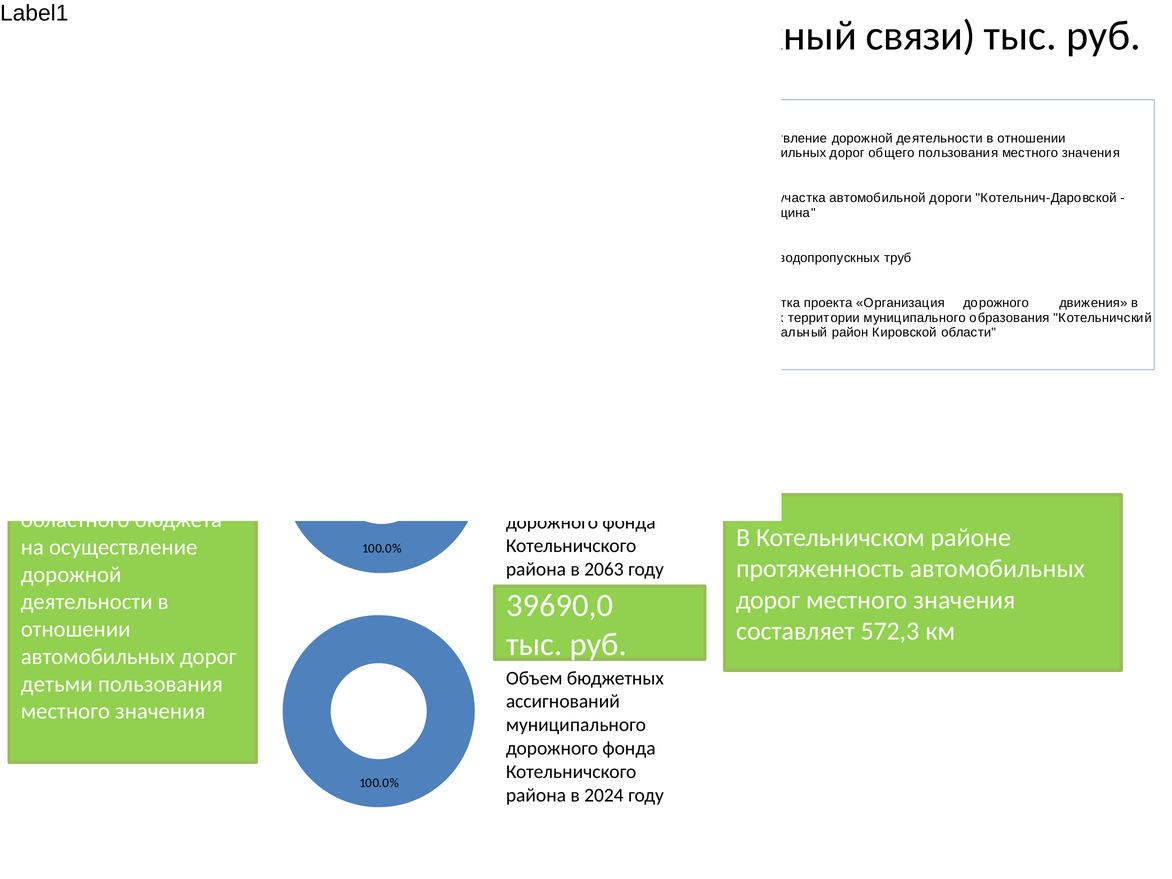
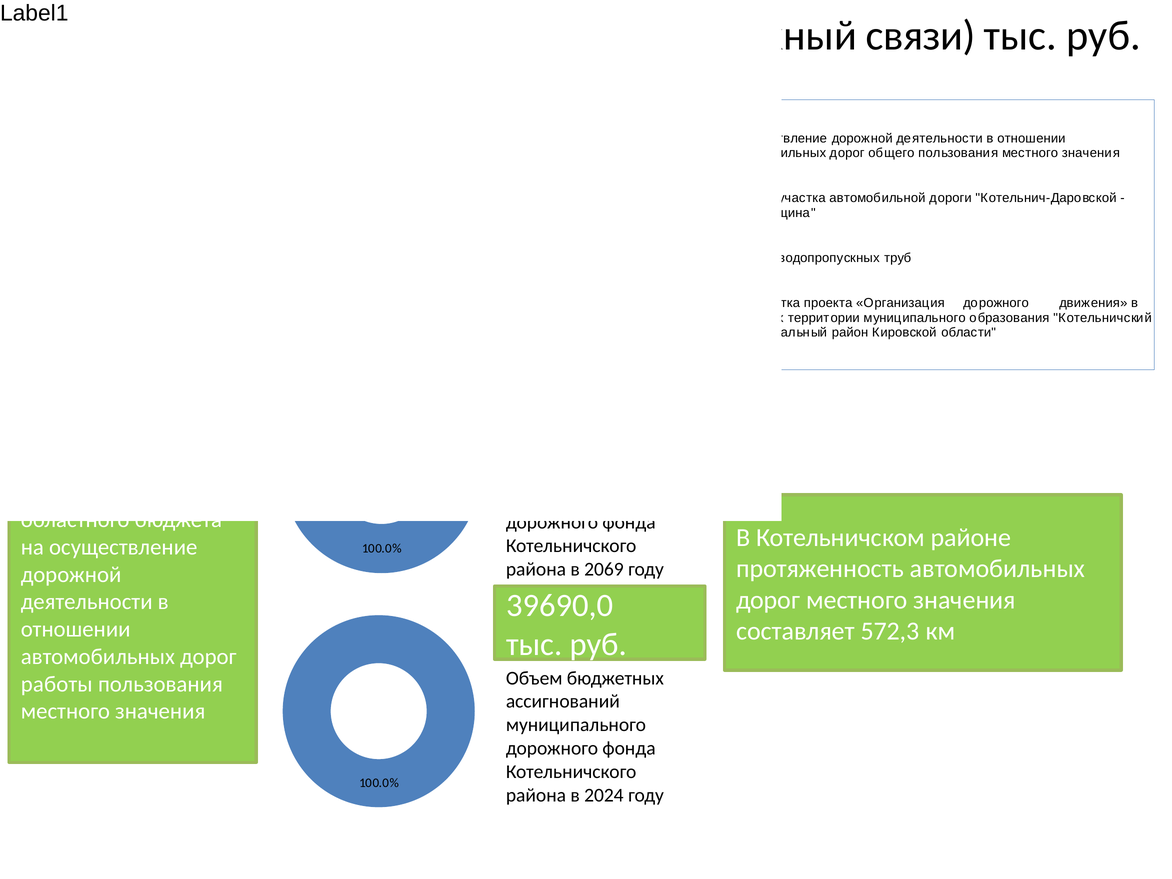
2063: 2063 -> 2069
детьми: детьми -> работы
